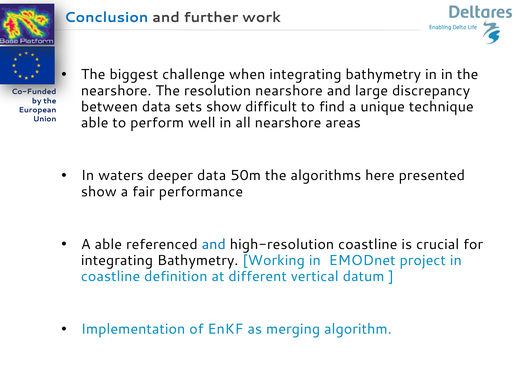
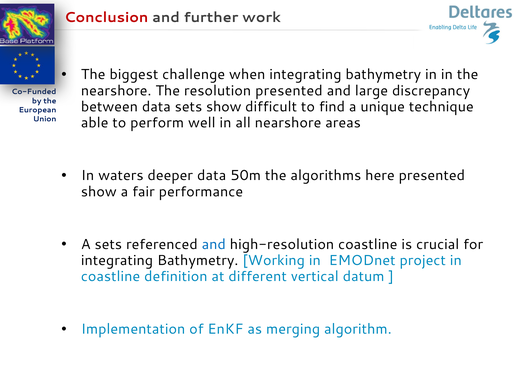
Conclusion colour: blue -> red
resolution nearshore: nearshore -> presented
A able: able -> sets
